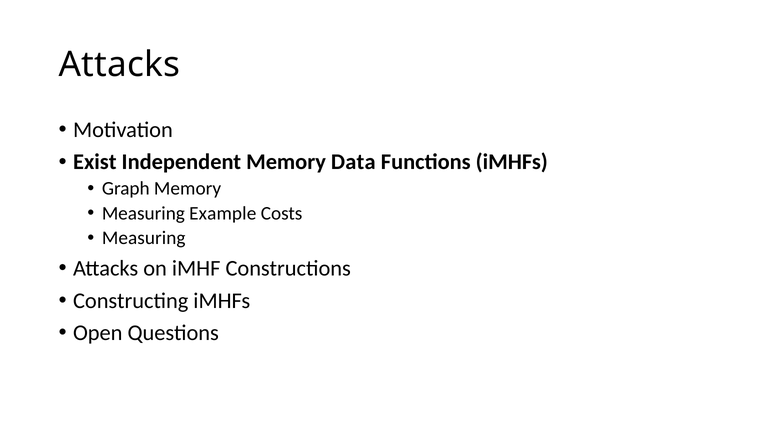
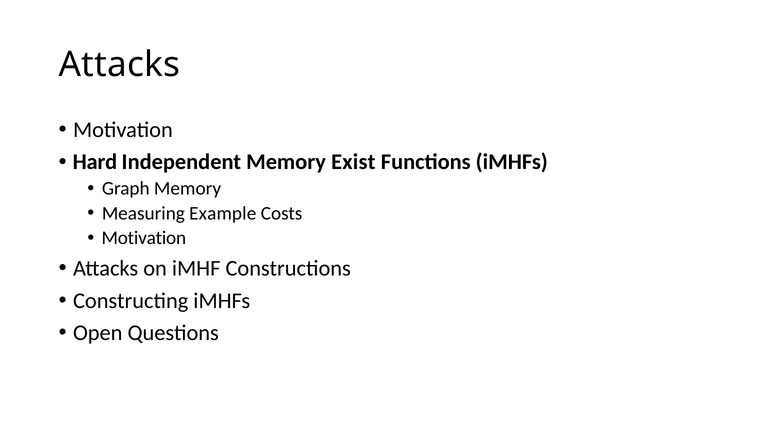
Exist: Exist -> Hard
Data: Data -> Exist
Measuring at (144, 238): Measuring -> Motivation
